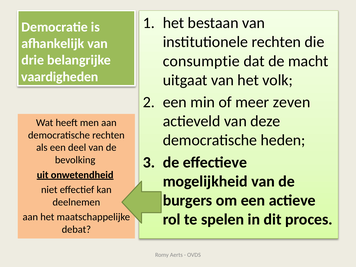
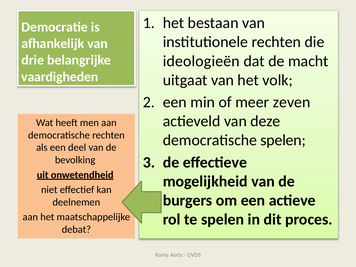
consumptie: consumptie -> ideologieën
democratische heden: heden -> spelen
